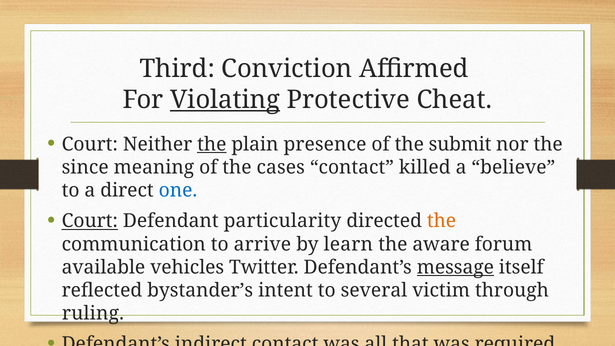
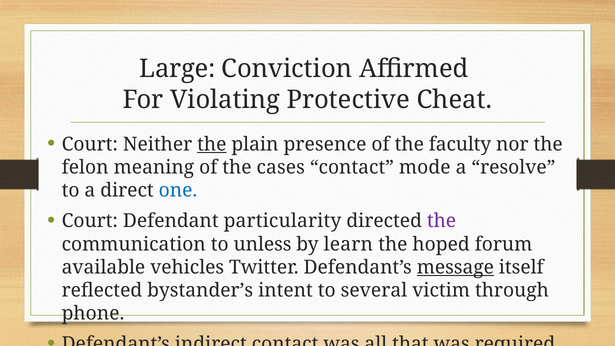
Third: Third -> Large
Violating underline: present -> none
submit: submit -> faculty
since: since -> felon
killed: killed -> mode
believe: believe -> resolve
Court at (90, 221) underline: present -> none
the at (442, 221) colour: orange -> purple
arrive: arrive -> unless
aware: aware -> hoped
ruling: ruling -> phone
